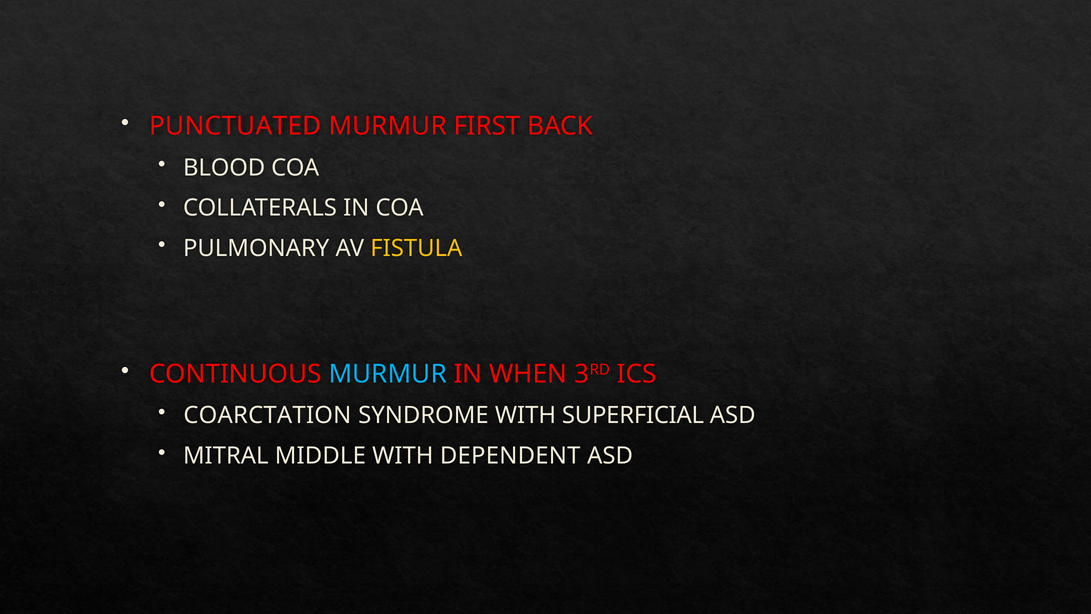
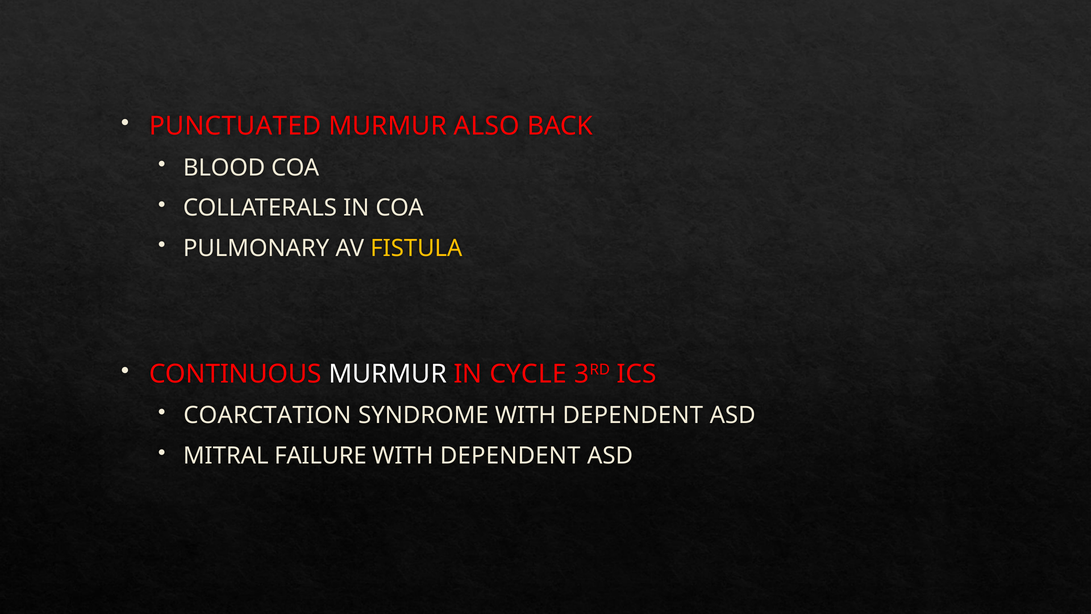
FIRST: FIRST -> ALSO
MURMUR at (388, 374) colour: light blue -> white
WHEN: WHEN -> CYCLE
SYNDROME WITH SUPERFICIAL: SUPERFICIAL -> DEPENDENT
MIDDLE: MIDDLE -> FAILURE
